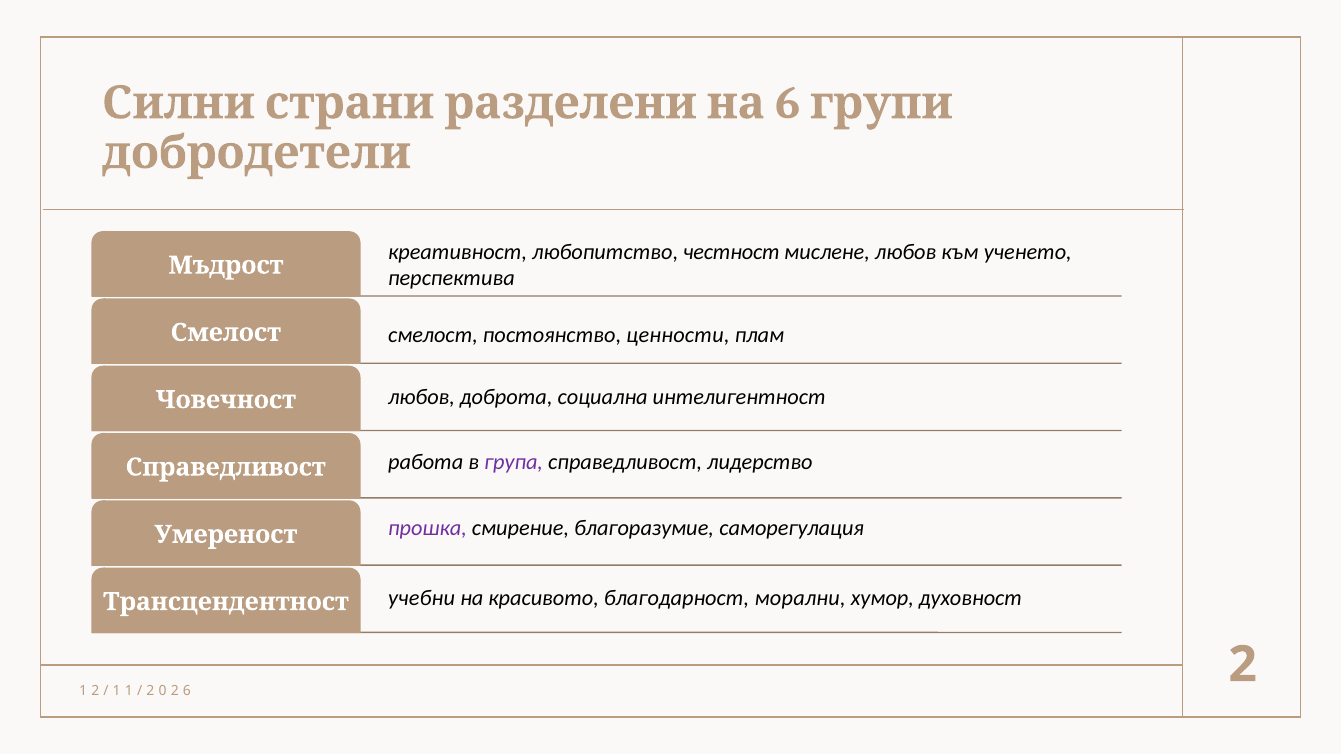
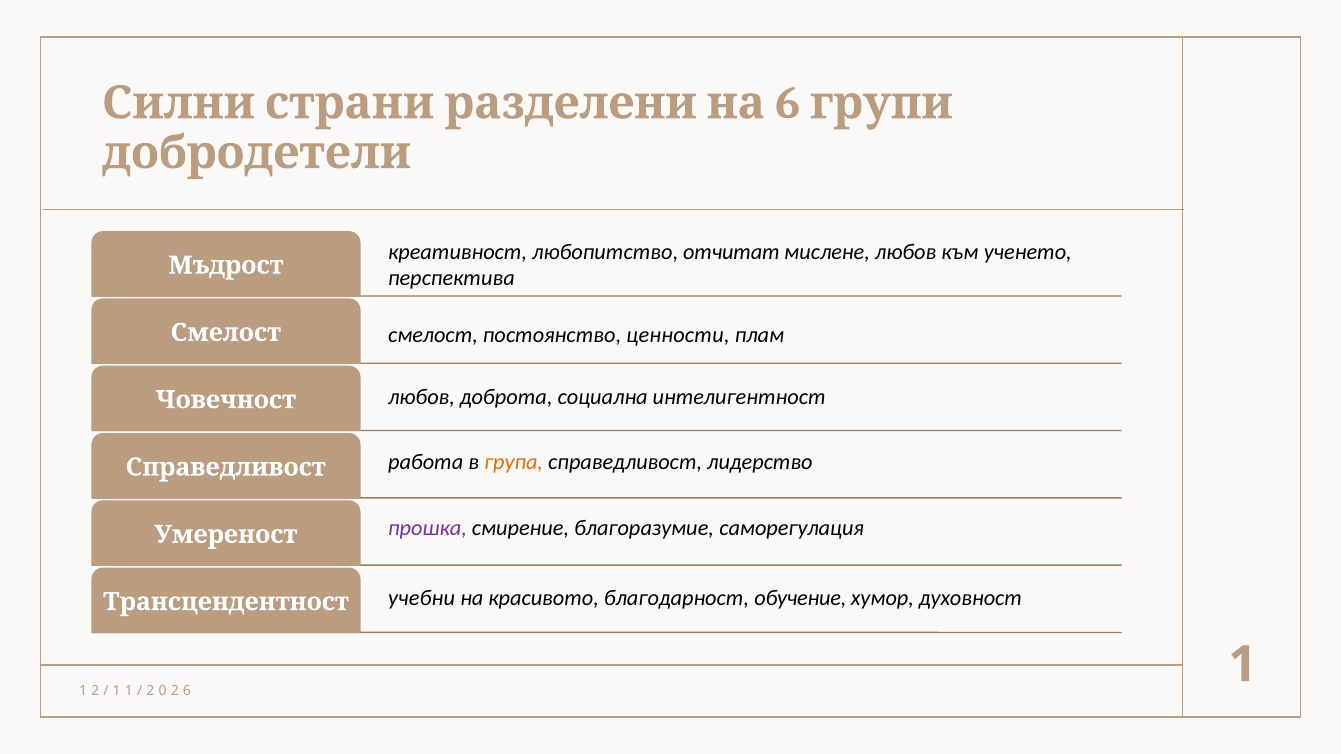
честност: честност -> отчитат
група colour: purple -> orange
морални: морални -> обучение
6 2: 2 -> 1
